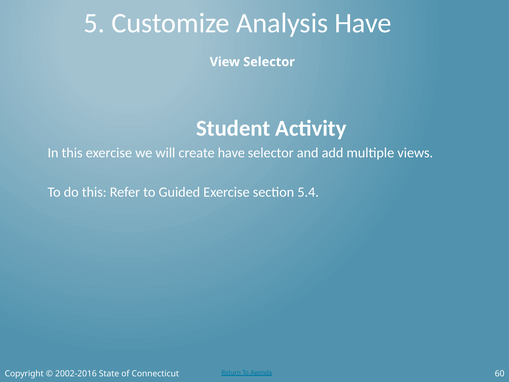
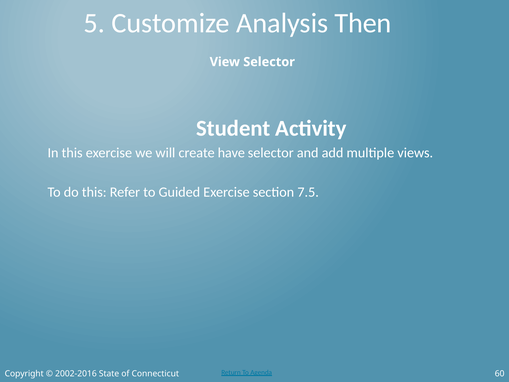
Analysis Have: Have -> Then
5.4: 5.4 -> 7.5
